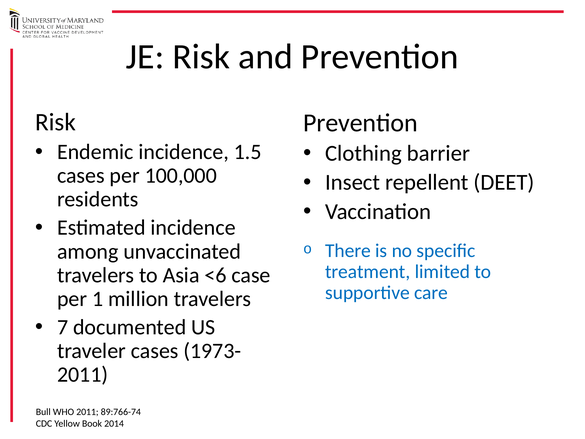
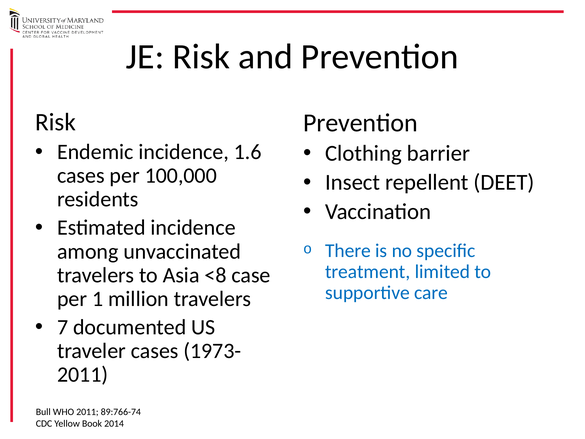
1.5: 1.5 -> 1.6
<6: <6 -> <8
